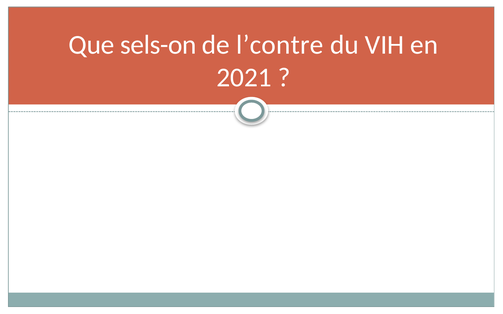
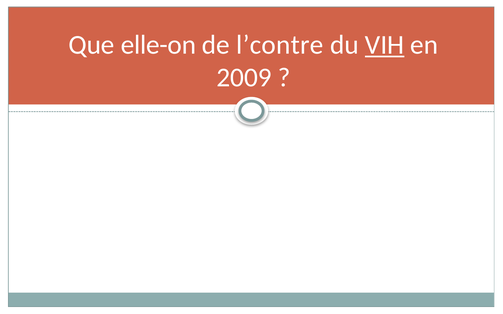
sels-on: sels-on -> elle-on
VIH underline: none -> present
2021: 2021 -> 2009
